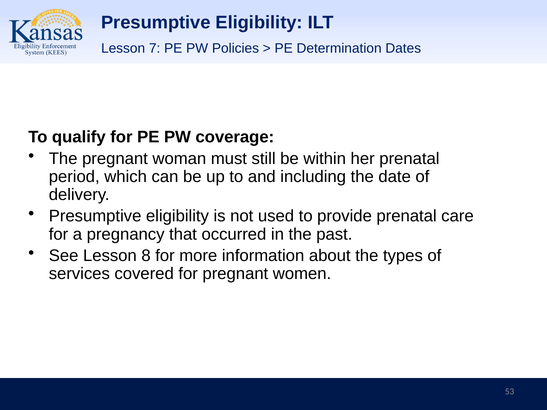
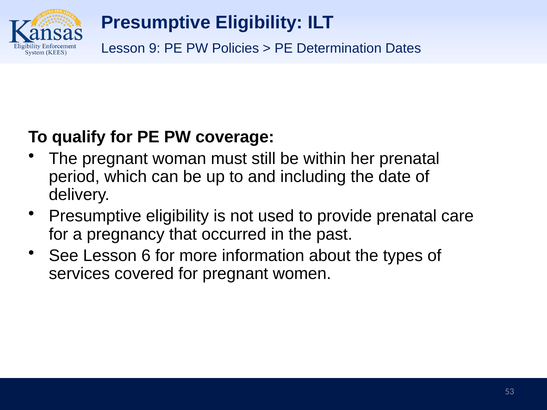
7: 7 -> 9
8: 8 -> 6
